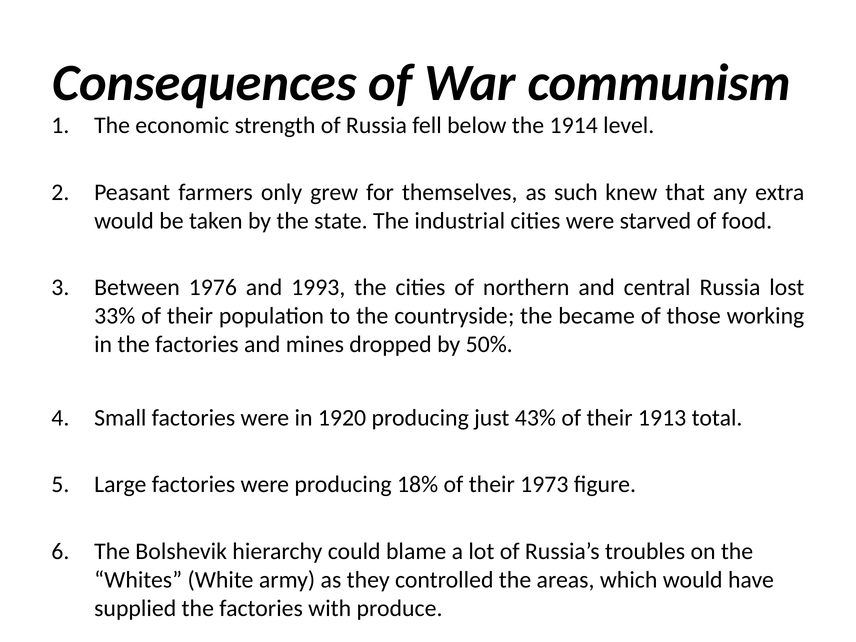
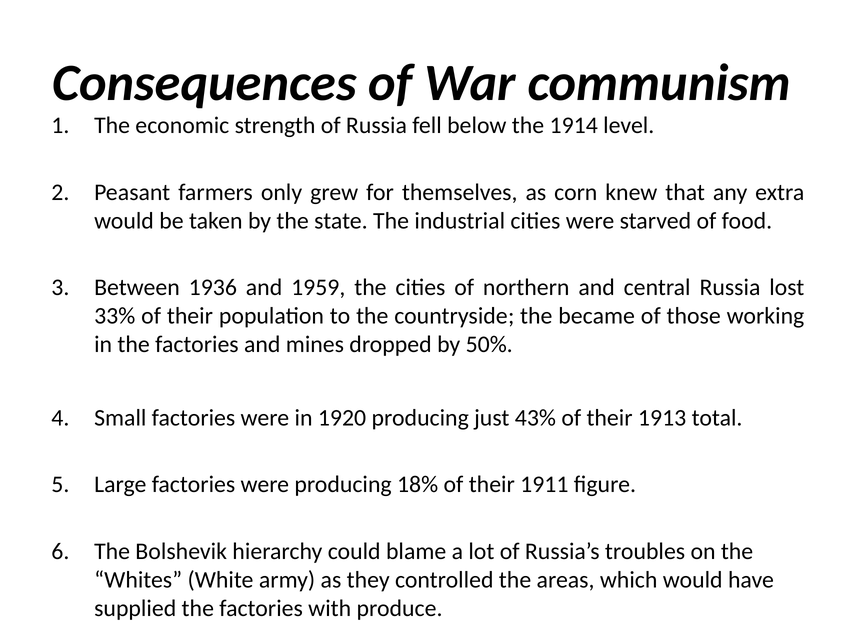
such: such -> corn
1976: 1976 -> 1936
1993: 1993 -> 1959
1973: 1973 -> 1911
